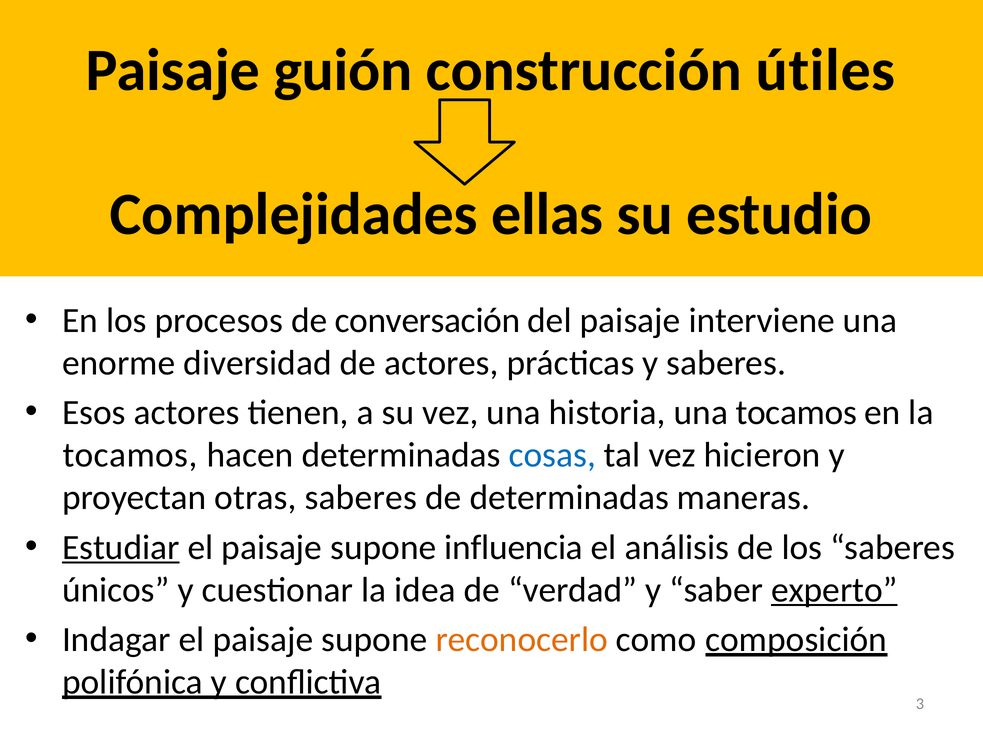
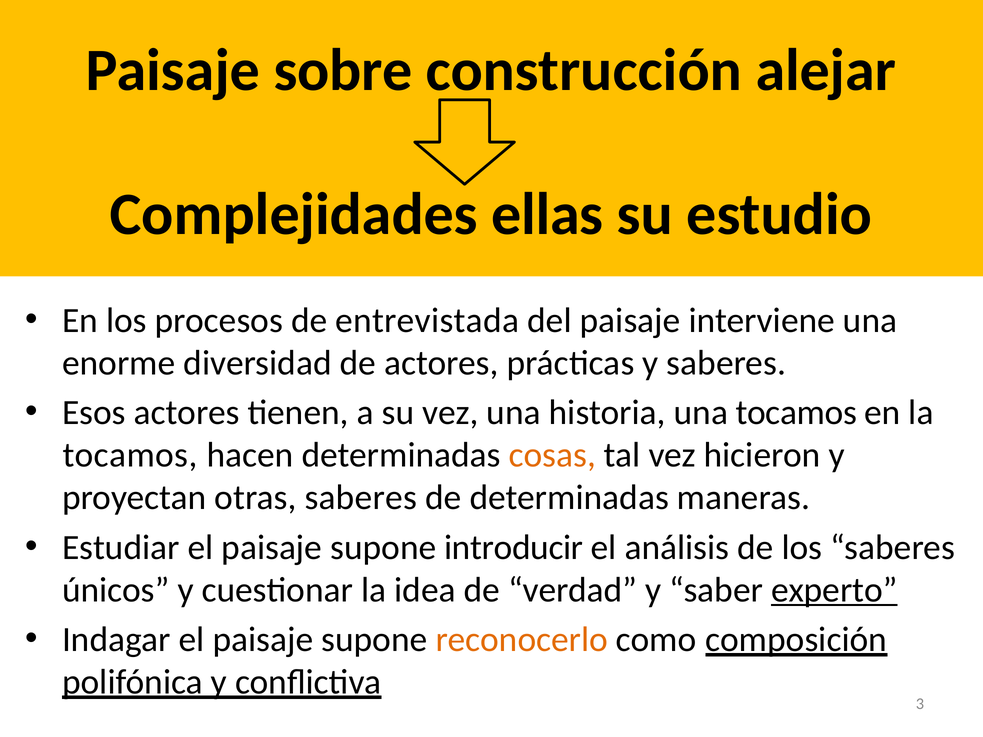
guión: guión -> sobre
útiles: útiles -> alejar
conversación: conversación -> entrevistada
cosas colour: blue -> orange
Estudiar underline: present -> none
influencia: influencia -> introducir
